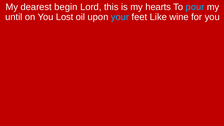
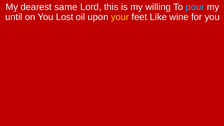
begin: begin -> same
hearts: hearts -> willing
your colour: light blue -> yellow
